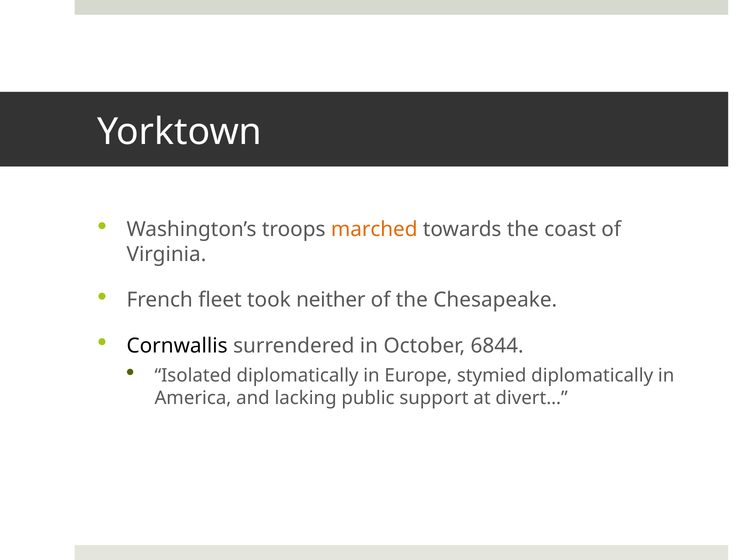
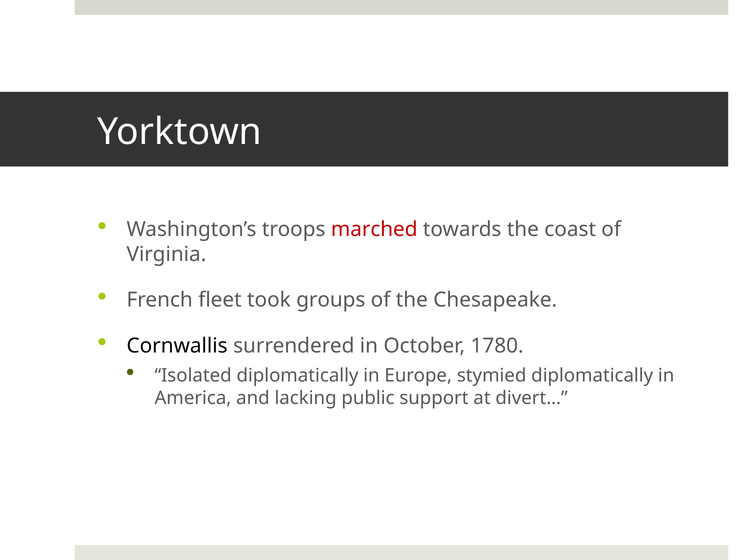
marched colour: orange -> red
neither: neither -> groups
6844: 6844 -> 1780
